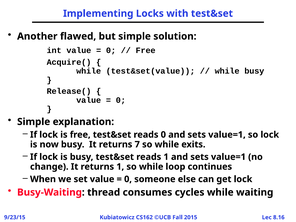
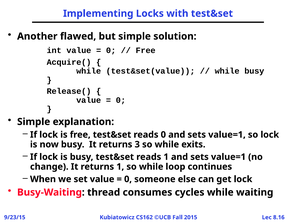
7: 7 -> 3
